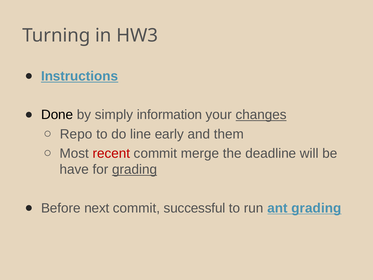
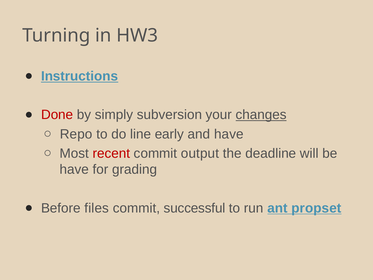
Done colour: black -> red
information: information -> subversion
and them: them -> have
merge: merge -> output
grading at (135, 169) underline: present -> none
next: next -> files
ant grading: grading -> propset
